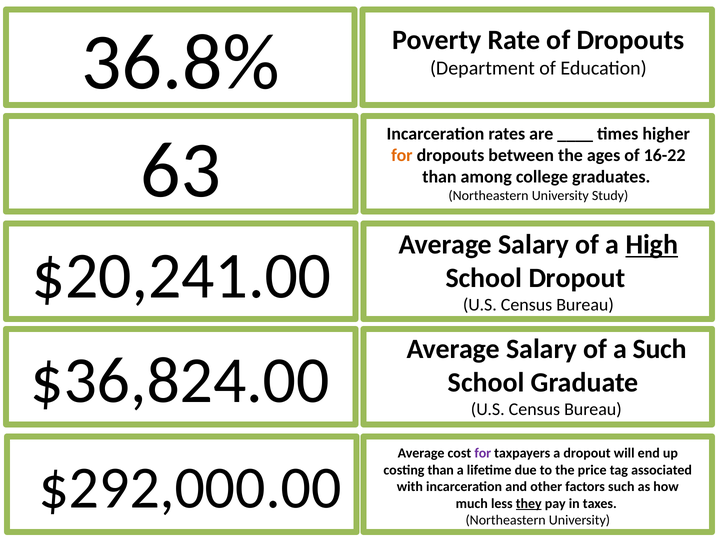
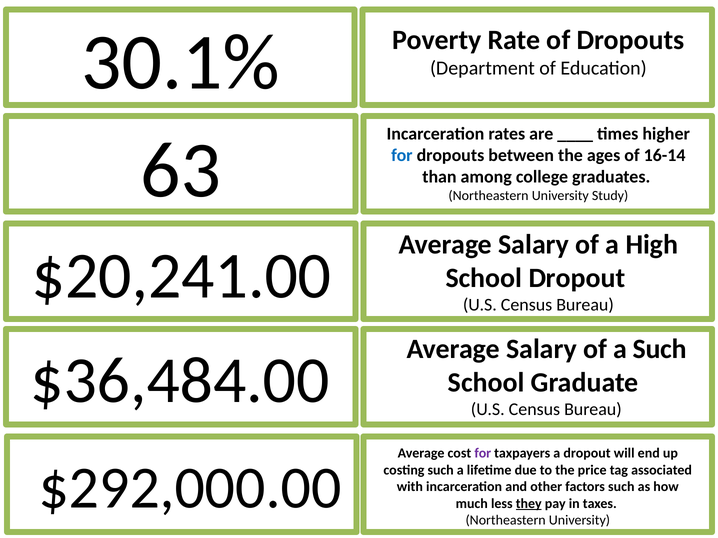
36.8%: 36.8% -> 30.1%
for at (402, 156) colour: orange -> blue
16-22: 16-22 -> 16-14
High underline: present -> none
$36,824.00: $36,824.00 -> $36,484.00
costing than: than -> such
